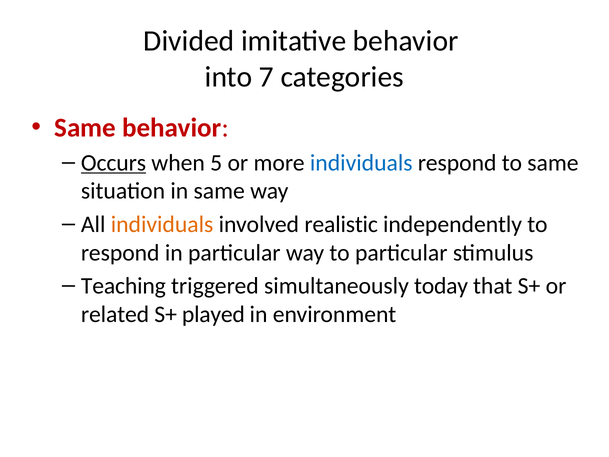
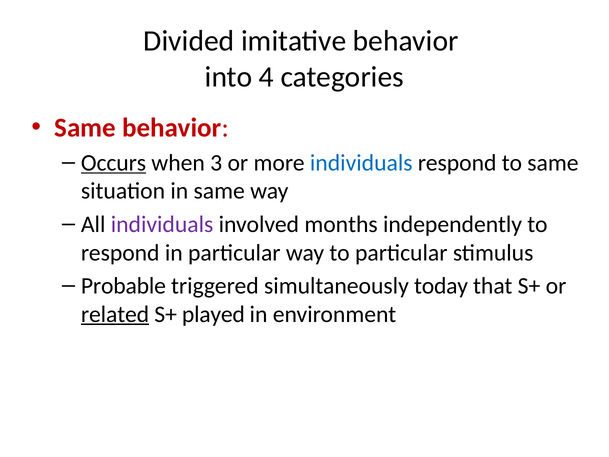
7: 7 -> 4
5: 5 -> 3
individuals at (162, 224) colour: orange -> purple
realistic: realistic -> months
Teaching: Teaching -> Probable
related underline: none -> present
